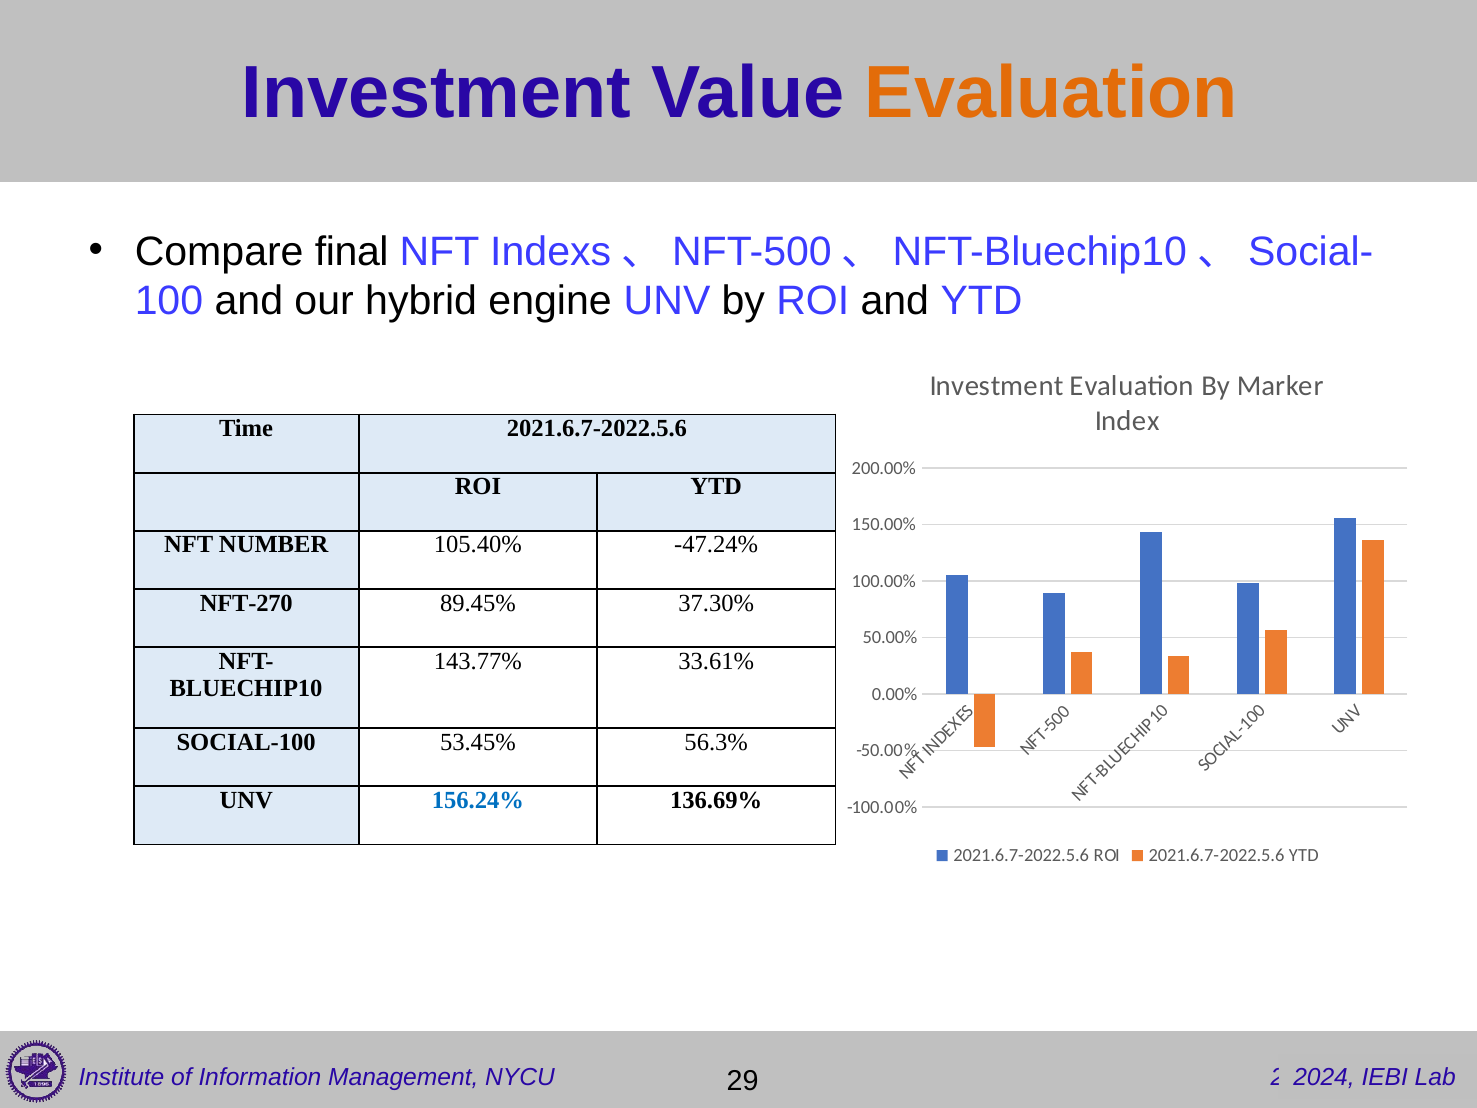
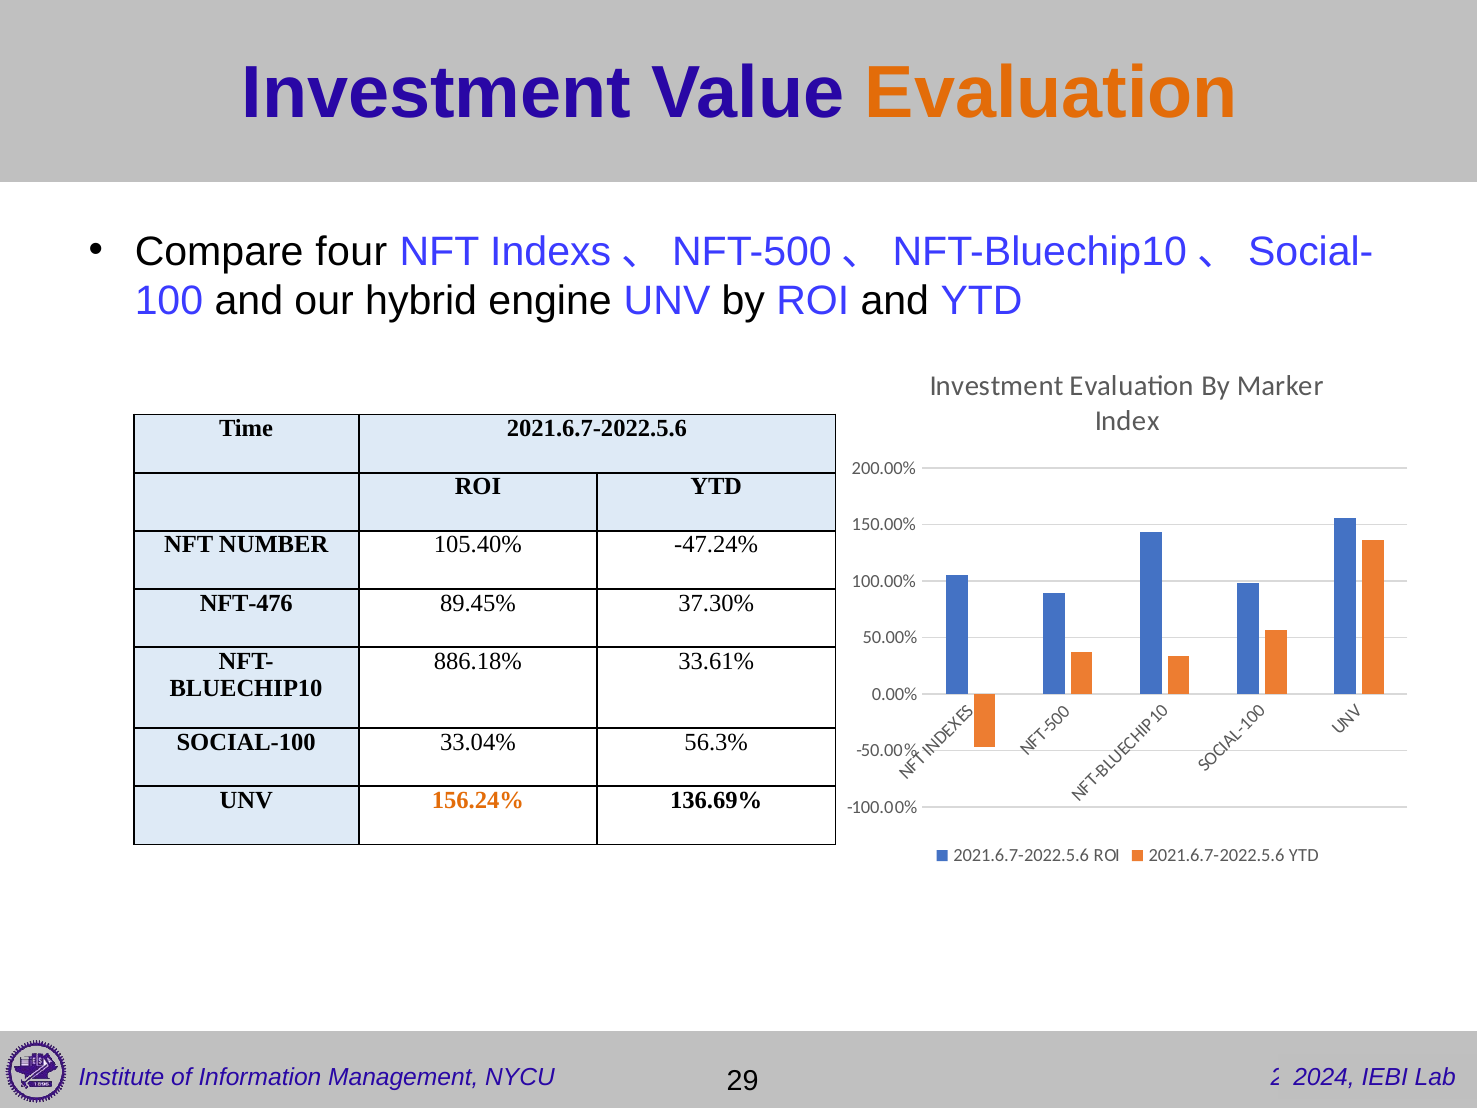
final: final -> four
NFT-270: NFT-270 -> NFT-476
143.77%: 143.77% -> 886.18%
53.45%: 53.45% -> 33.04%
156.24% colour: blue -> orange
